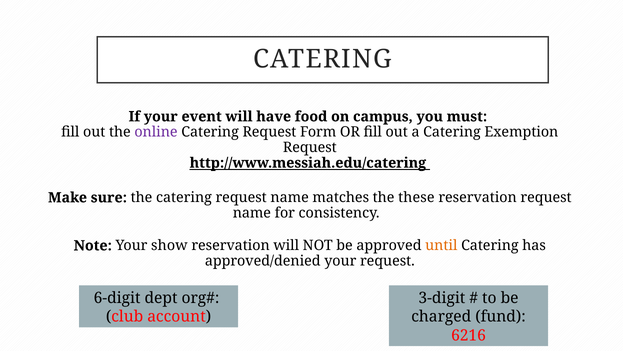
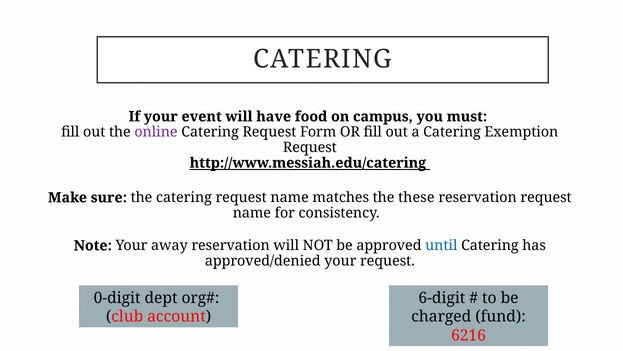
show: show -> away
until colour: orange -> blue
6-digit: 6-digit -> 0-digit
3-digit: 3-digit -> 6-digit
